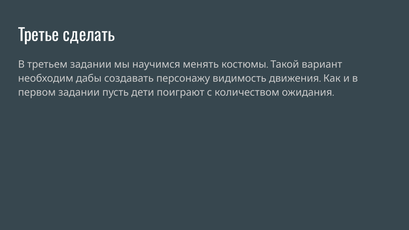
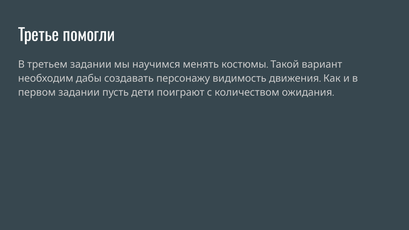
сделать: сделать -> помогли
